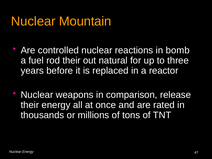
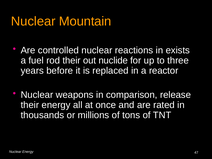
bomb: bomb -> exists
natural: natural -> nuclide
